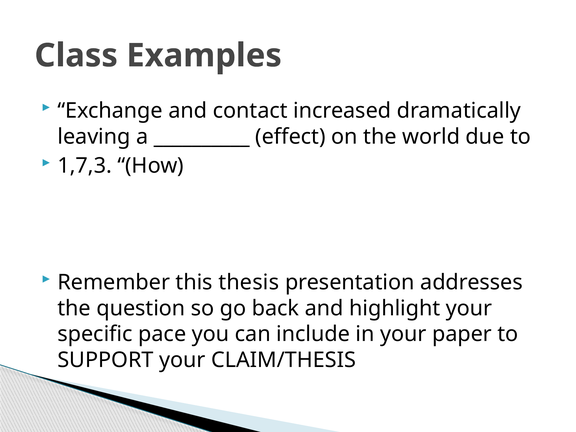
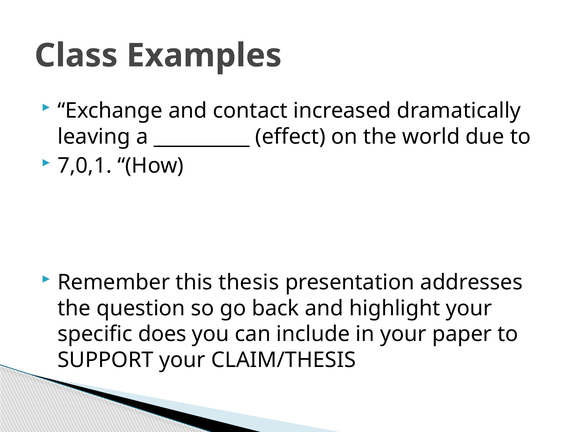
1,7,3: 1,7,3 -> 7,0,1
pace: pace -> does
